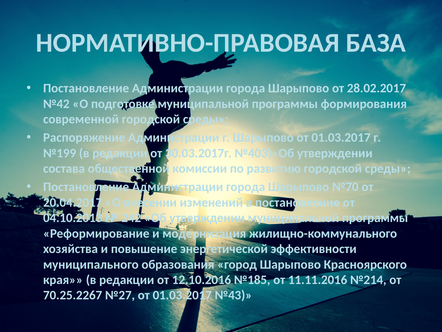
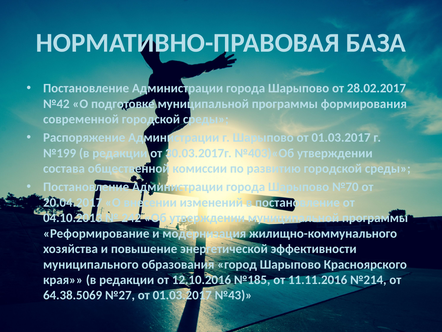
70.25.2267: 70.25.2267 -> 64.38.5069
